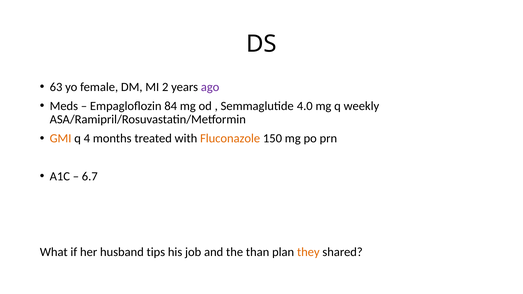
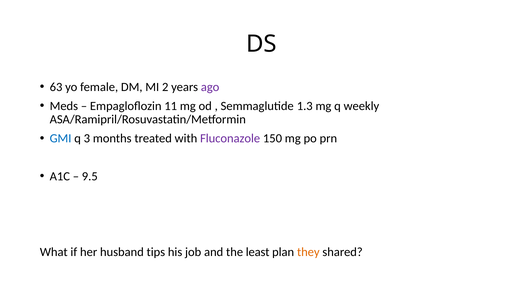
84: 84 -> 11
4.0: 4.0 -> 1.3
GMI colour: orange -> blue
4: 4 -> 3
Fluconazole colour: orange -> purple
6.7: 6.7 -> 9.5
than: than -> least
